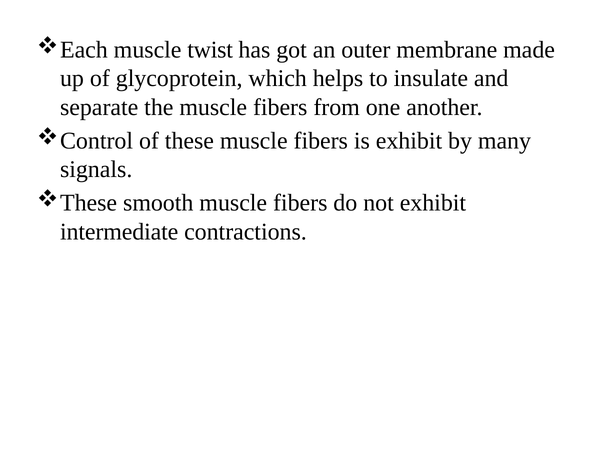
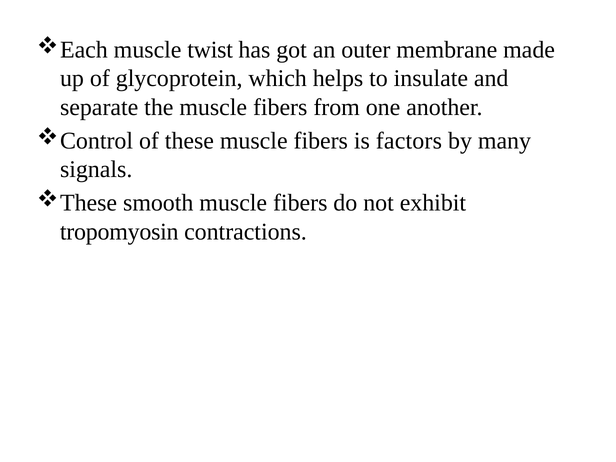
is exhibit: exhibit -> factors
intermediate: intermediate -> tropomyosin
